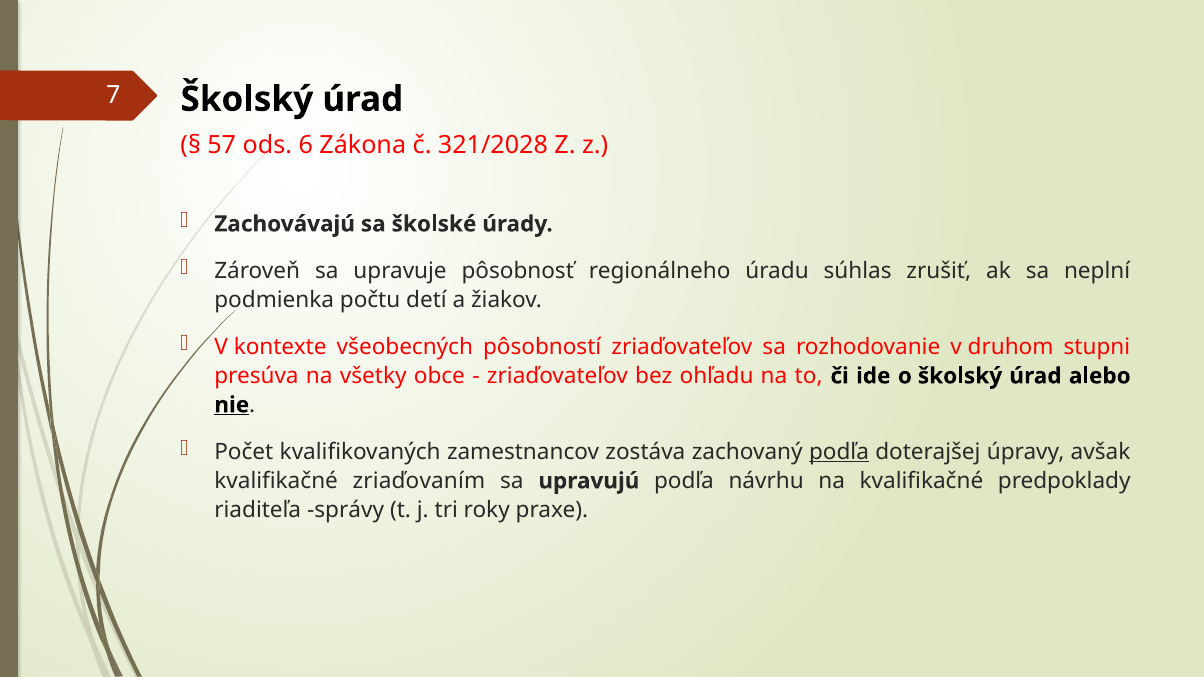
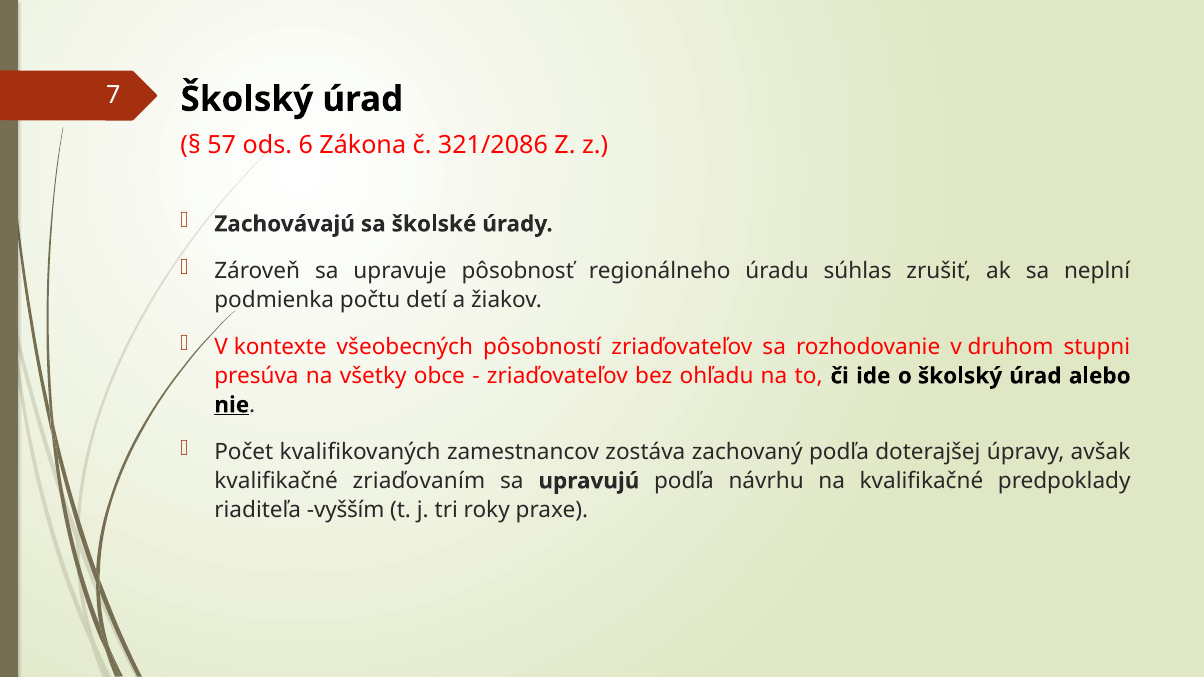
321/2028: 321/2028 -> 321/2086
podľa at (839, 452) underline: present -> none
správy: správy -> vyšším
